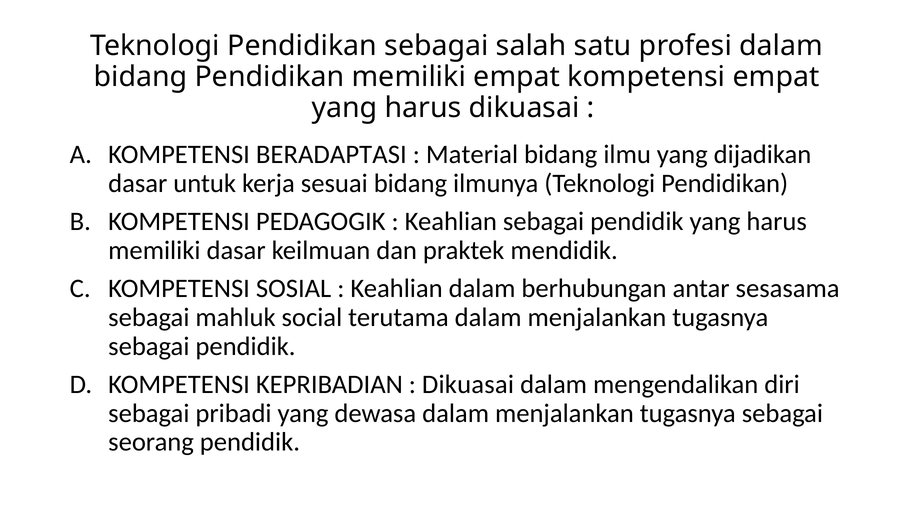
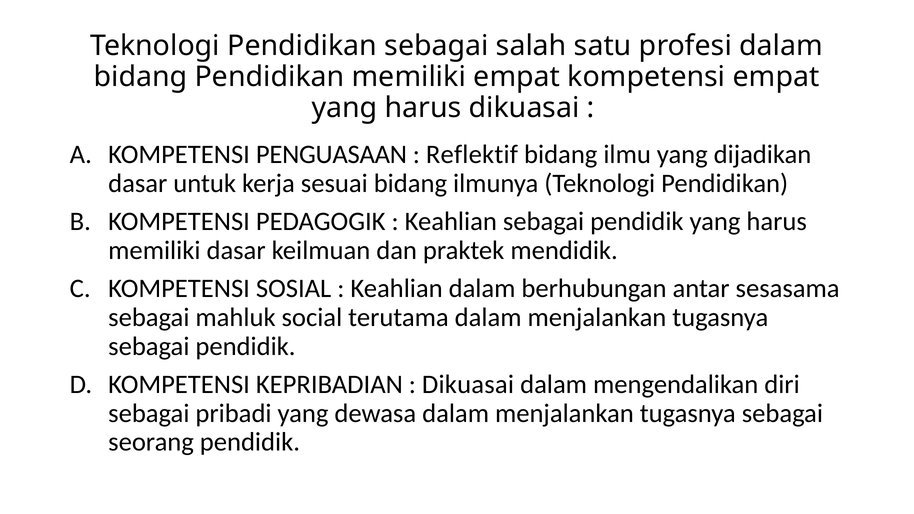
BERADAPTASI: BERADAPTASI -> PENGUASAAN
Material: Material -> Reflektif
